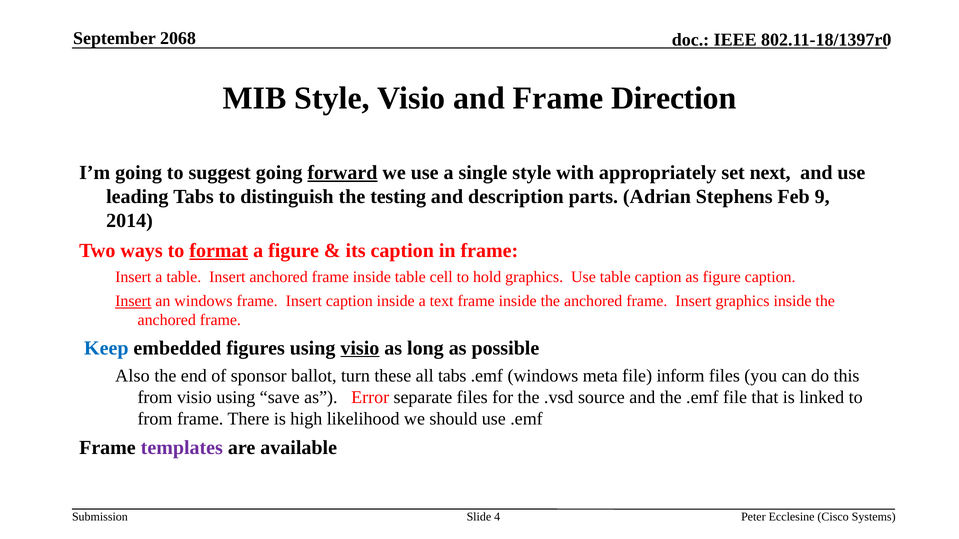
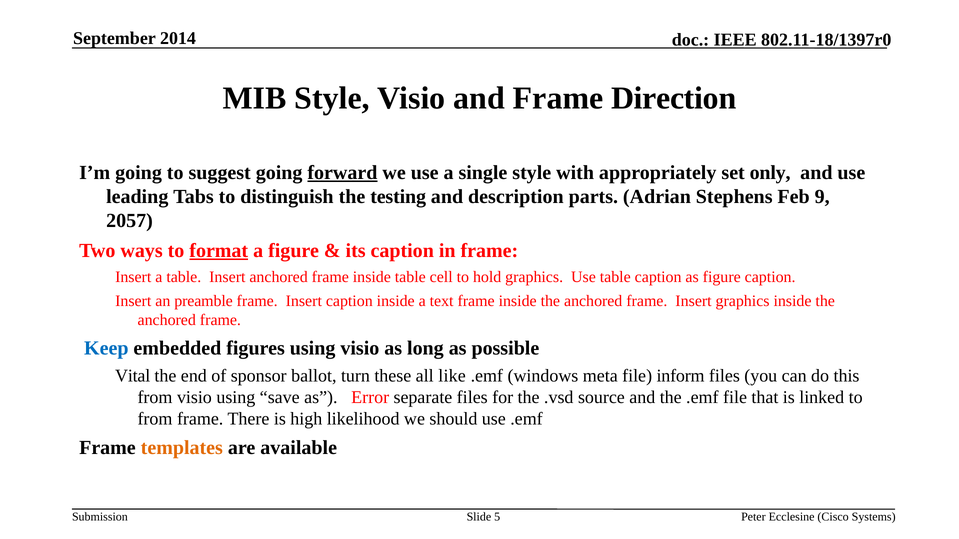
2068: 2068 -> 2014
next: next -> only
2014: 2014 -> 2057
Insert at (133, 301) underline: present -> none
an windows: windows -> preamble
visio at (360, 348) underline: present -> none
Also: Also -> Vital
all tabs: tabs -> like
templates colour: purple -> orange
4: 4 -> 5
